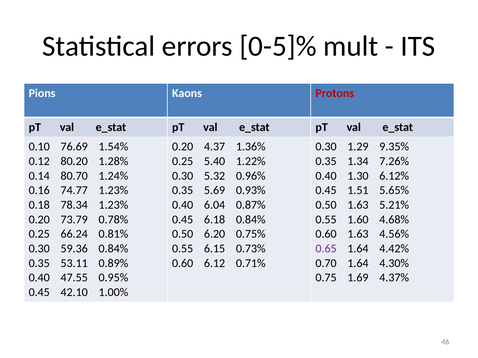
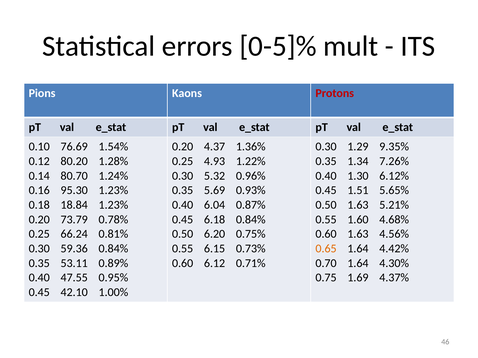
5.40: 5.40 -> 4.93
74.77: 74.77 -> 95.30
78.34: 78.34 -> 18.84
0.65 colour: purple -> orange
